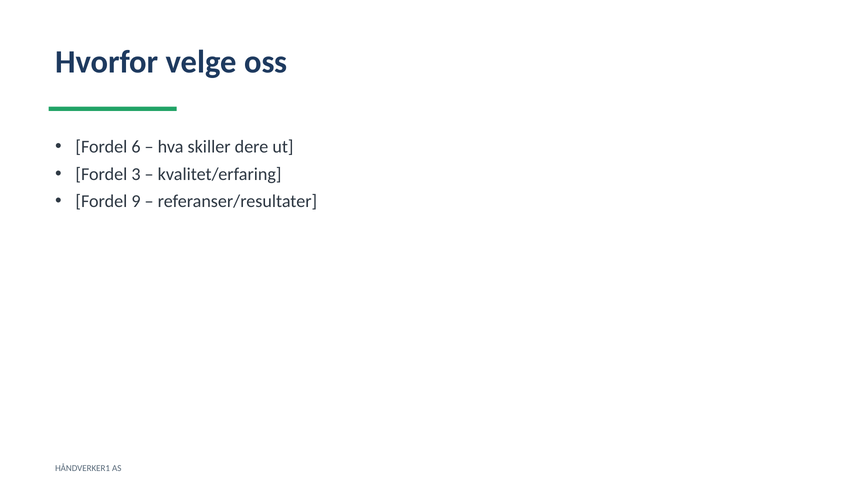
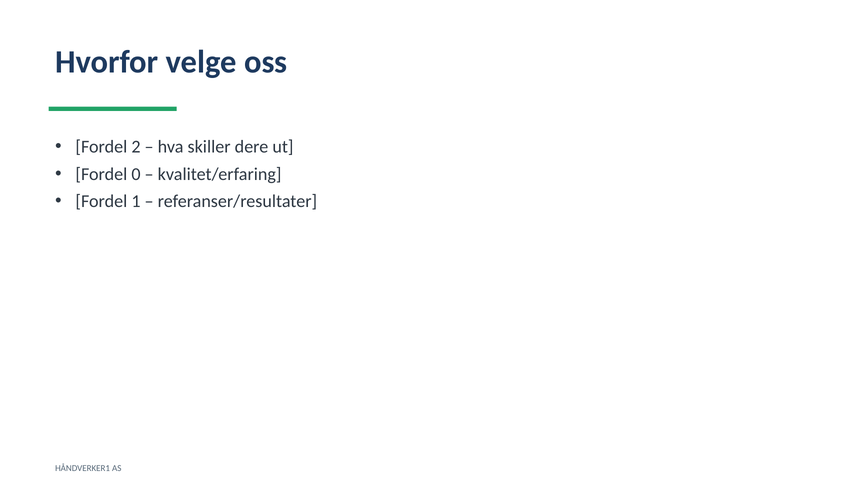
6: 6 -> 2
3: 3 -> 0
9: 9 -> 1
